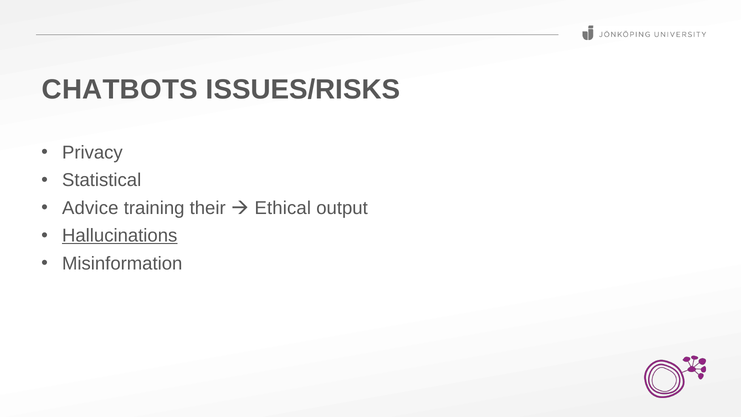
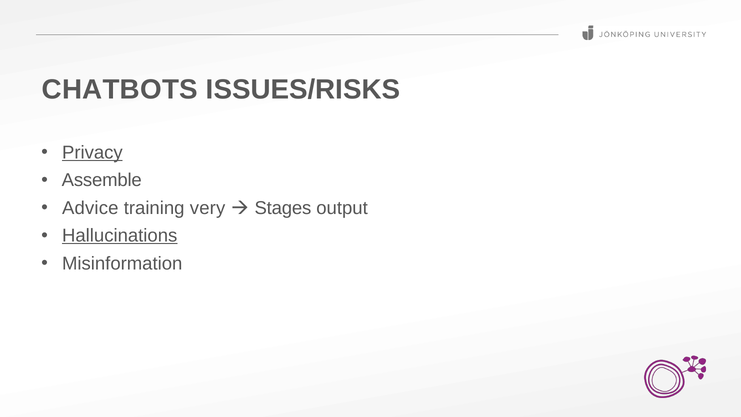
Privacy underline: none -> present
Statistical: Statistical -> Assemble
their: their -> very
Ethical: Ethical -> Stages
